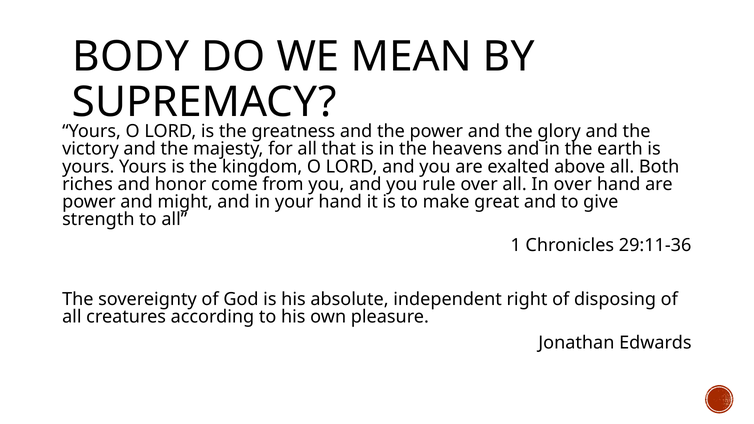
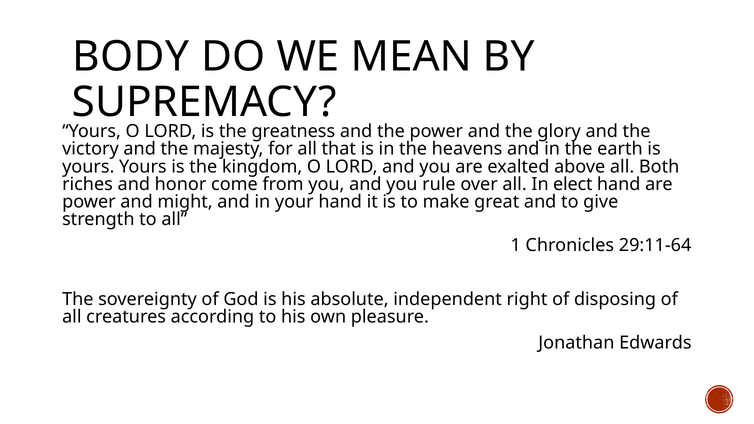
In over: over -> elect
29:11-36: 29:11-36 -> 29:11-64
